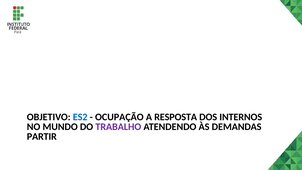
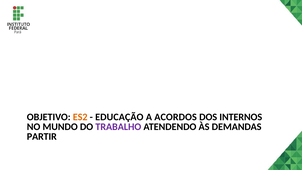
ES2 colour: blue -> orange
OCUPAÇÃO: OCUPAÇÃO -> EDUCAÇÃO
RESPOSTA: RESPOSTA -> ACORDOS
